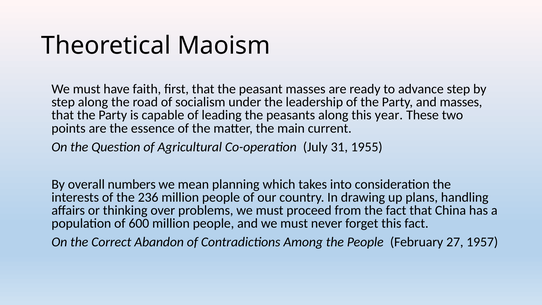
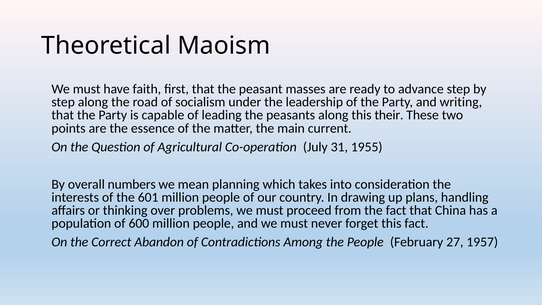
and masses: masses -> writing
year: year -> their
236: 236 -> 601
